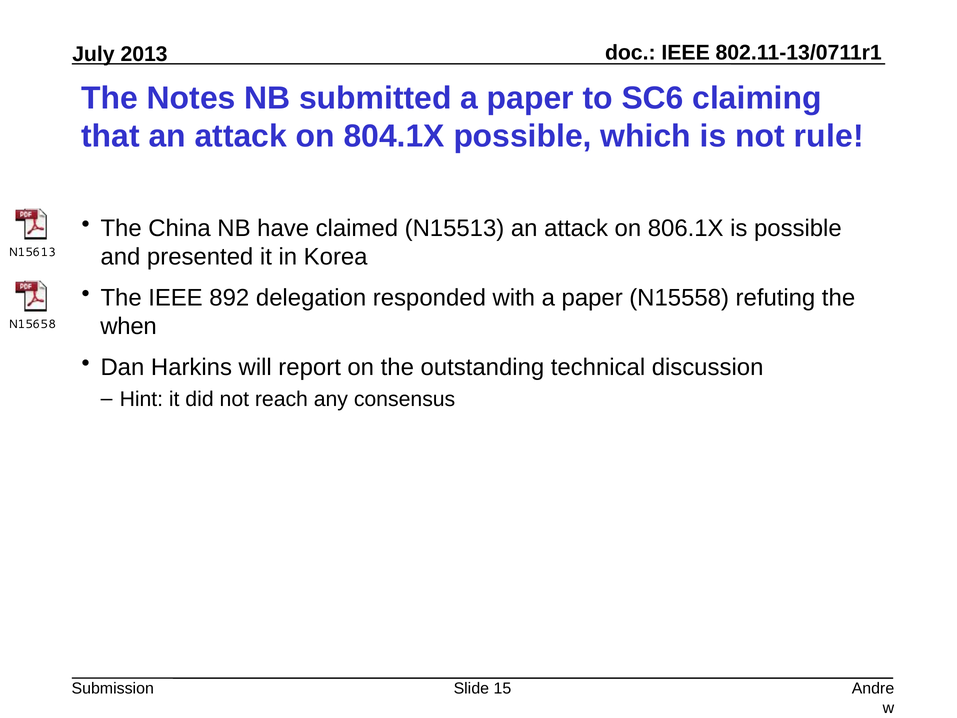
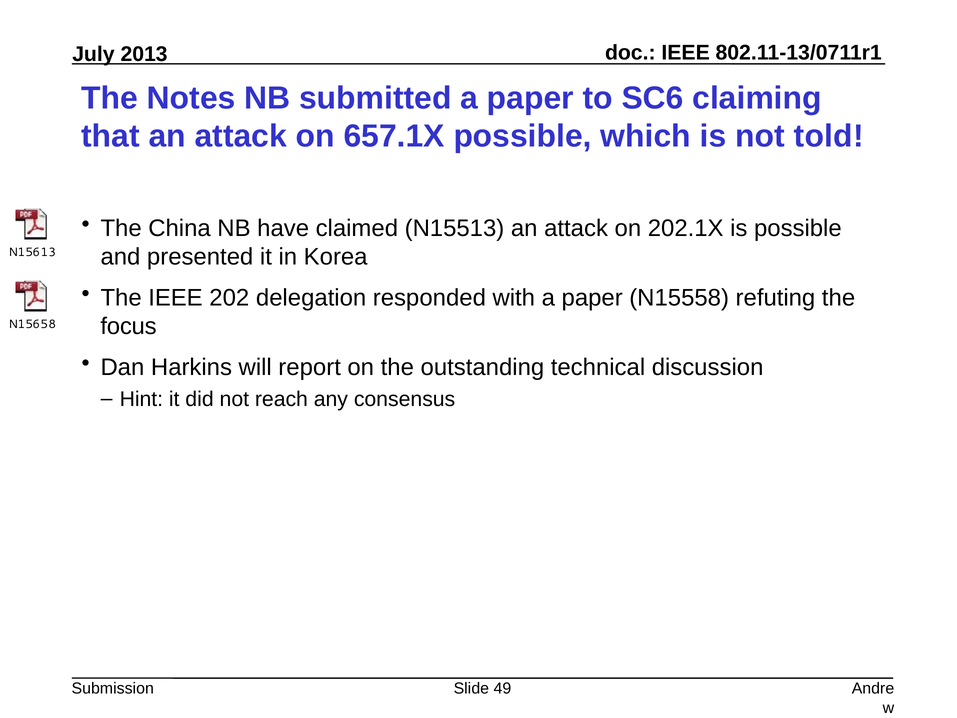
804.1X: 804.1X -> 657.1X
rule: rule -> told
806.1X: 806.1X -> 202.1X
892: 892 -> 202
when: when -> focus
15: 15 -> 49
